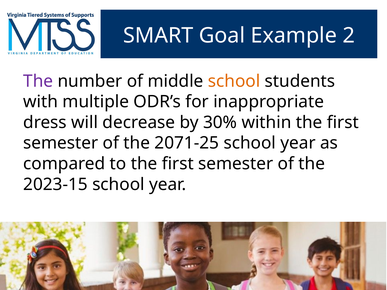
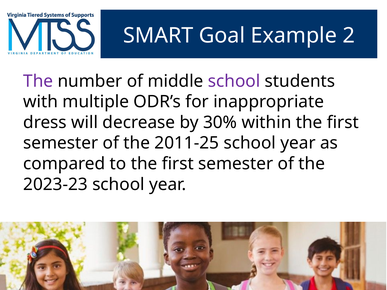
school at (234, 81) colour: orange -> purple
2071-25: 2071-25 -> 2011-25
2023-15: 2023-15 -> 2023-23
